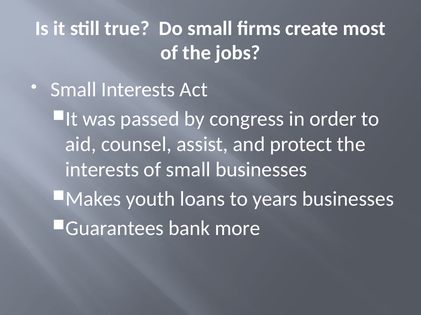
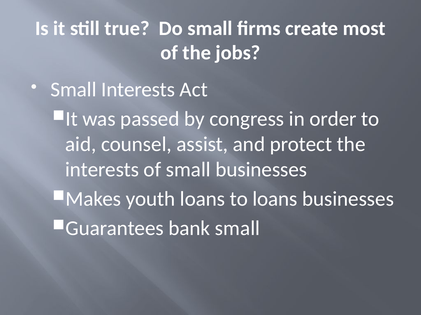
to years: years -> loans
bank more: more -> small
